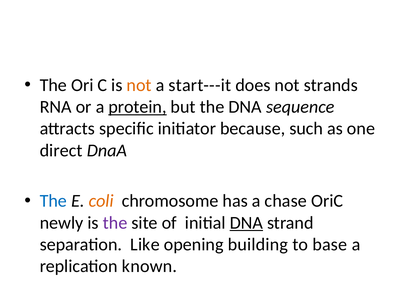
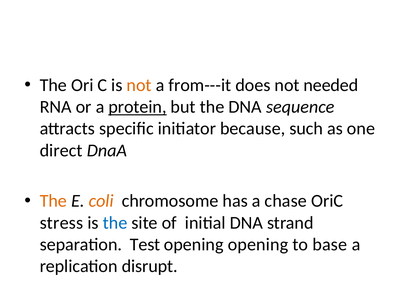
start---it: start---it -> from---it
strands: strands -> needed
The at (53, 201) colour: blue -> orange
newly: newly -> stress
the at (115, 223) colour: purple -> blue
DNA at (246, 223) underline: present -> none
Like: Like -> Test
opening building: building -> opening
known: known -> disrupt
